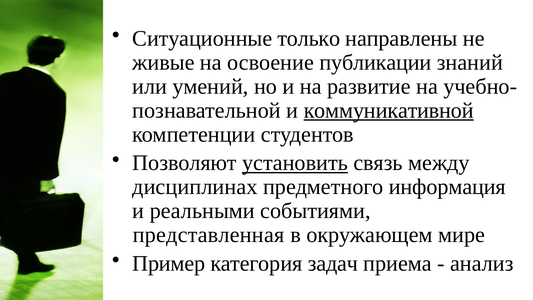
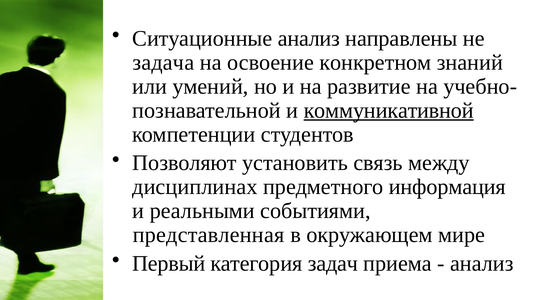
Ситуационные только: только -> анализ
живые: живые -> задача
публикации: публикации -> конкретном
установить underline: present -> none
Пример: Пример -> Первый
